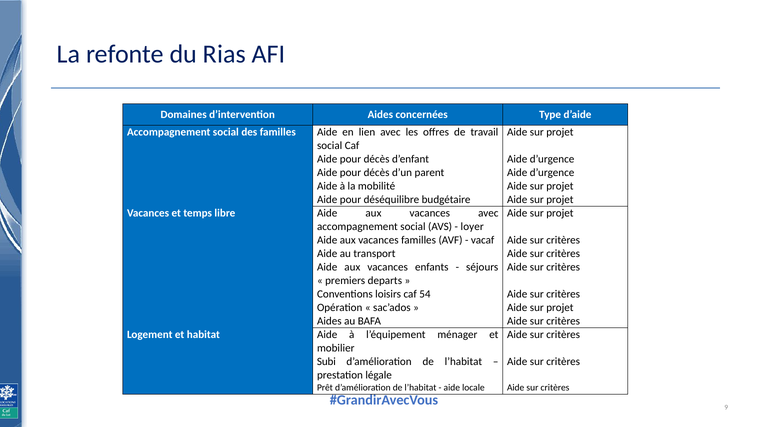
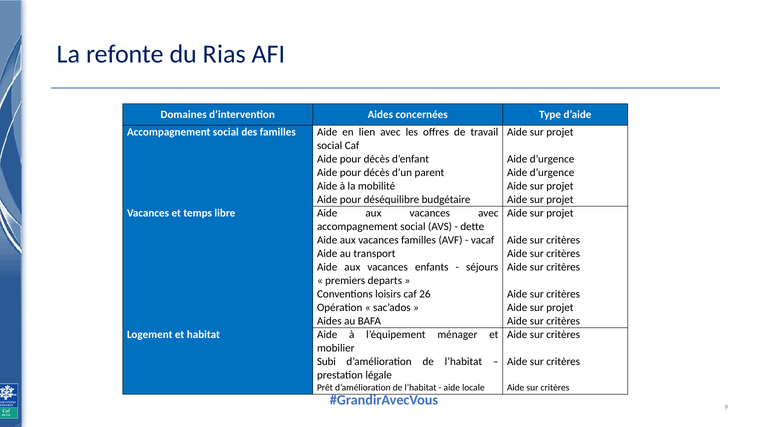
loyer: loyer -> dette
54: 54 -> 26
